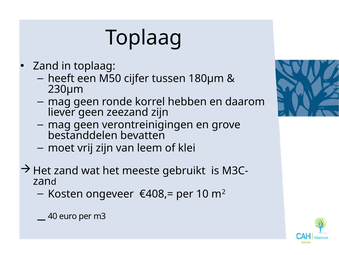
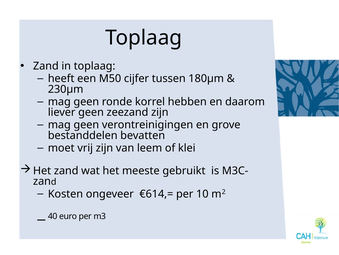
€408,=: €408,= -> €614,=
